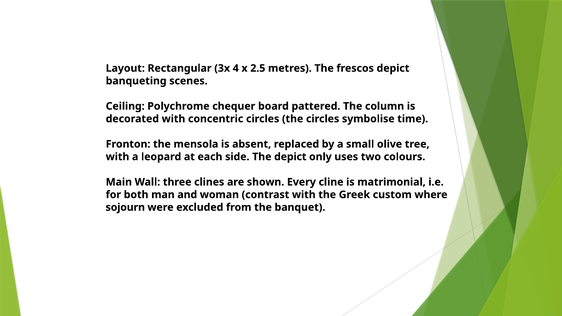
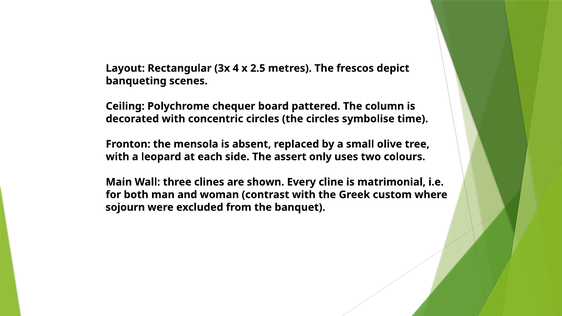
The depict: depict -> assert
